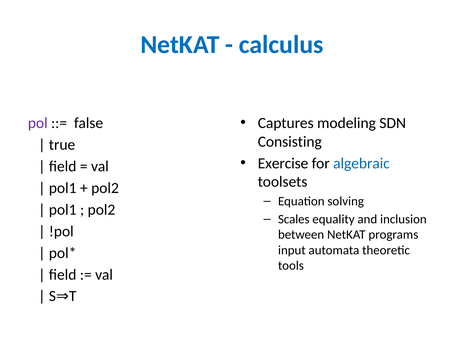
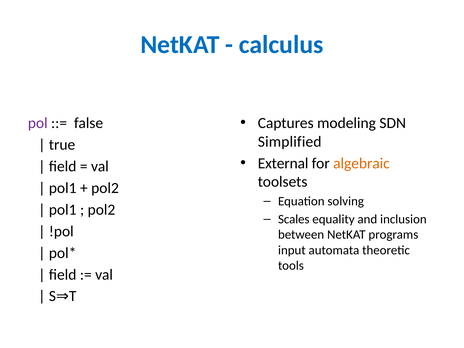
Consisting: Consisting -> Simplified
Exercise: Exercise -> External
algebraic colour: blue -> orange
